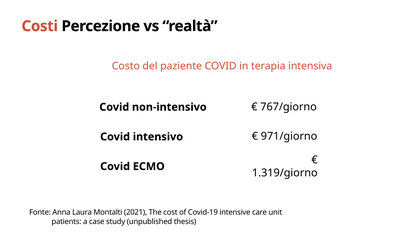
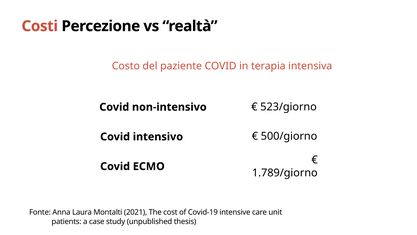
767/giorno: 767/giorno -> 523/giorno
971/giorno: 971/giorno -> 500/giorno
1.319/giorno: 1.319/giorno -> 1.789/giorno
